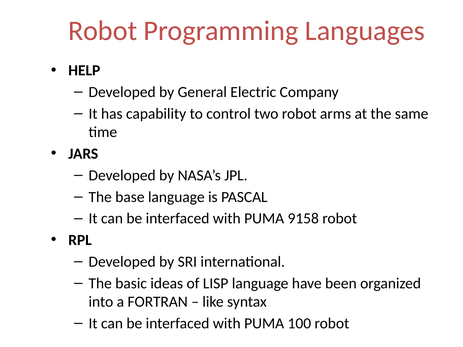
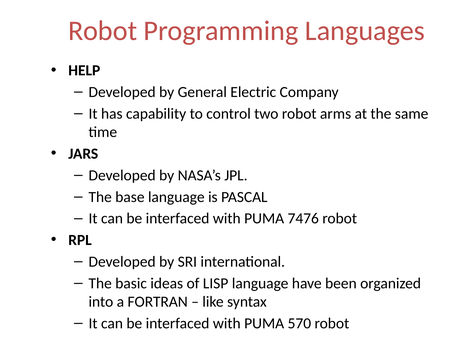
9158: 9158 -> 7476
100: 100 -> 570
